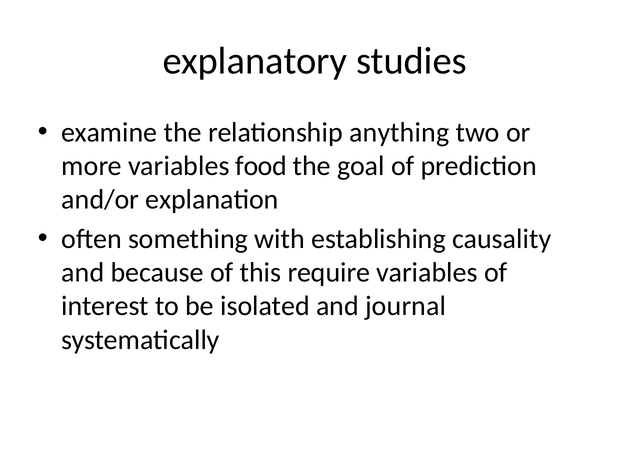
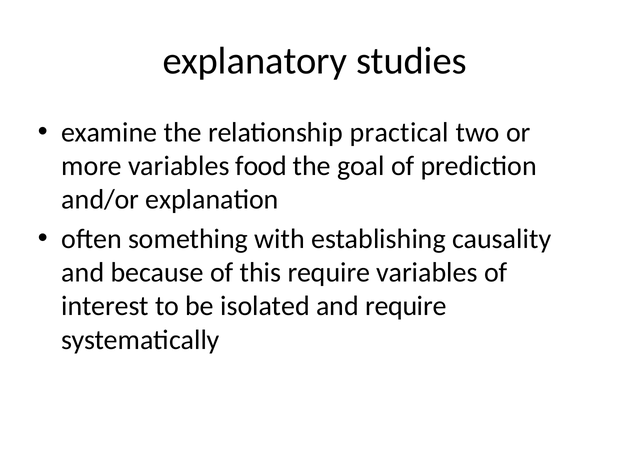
anything: anything -> practical
and journal: journal -> require
